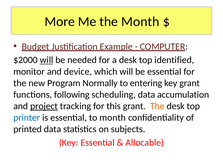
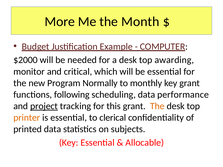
will at (47, 60) underline: present -> none
identified: identified -> awarding
device: device -> critical
entering: entering -> monthly
accumulation: accumulation -> performance
printer colour: blue -> orange
to month: month -> clerical
